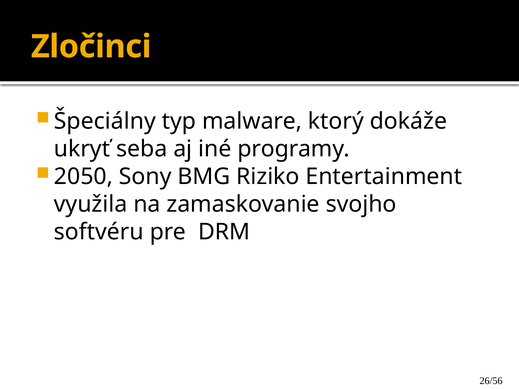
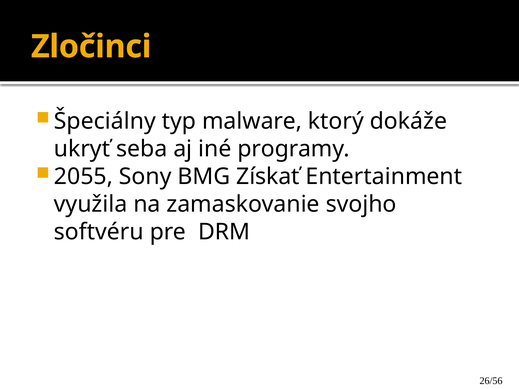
2050: 2050 -> 2055
Riziko: Riziko -> Získať
